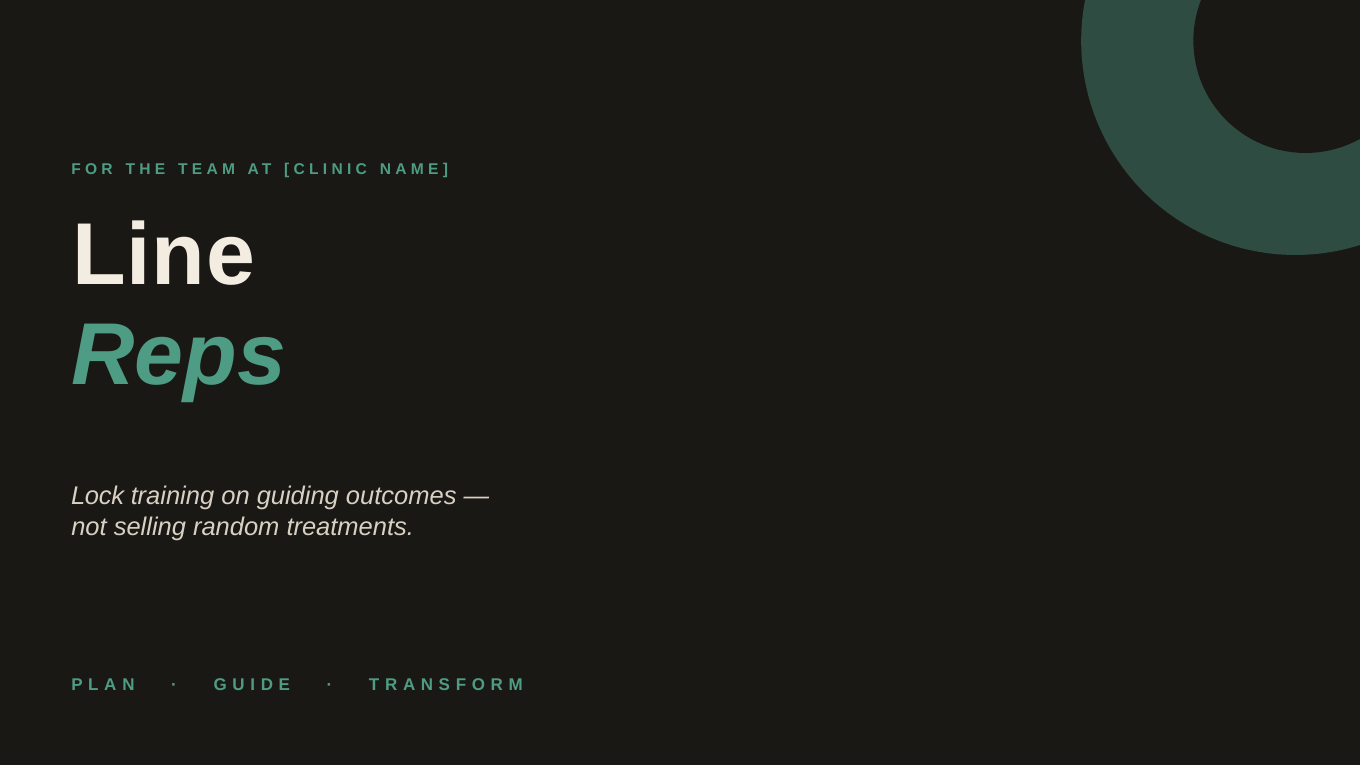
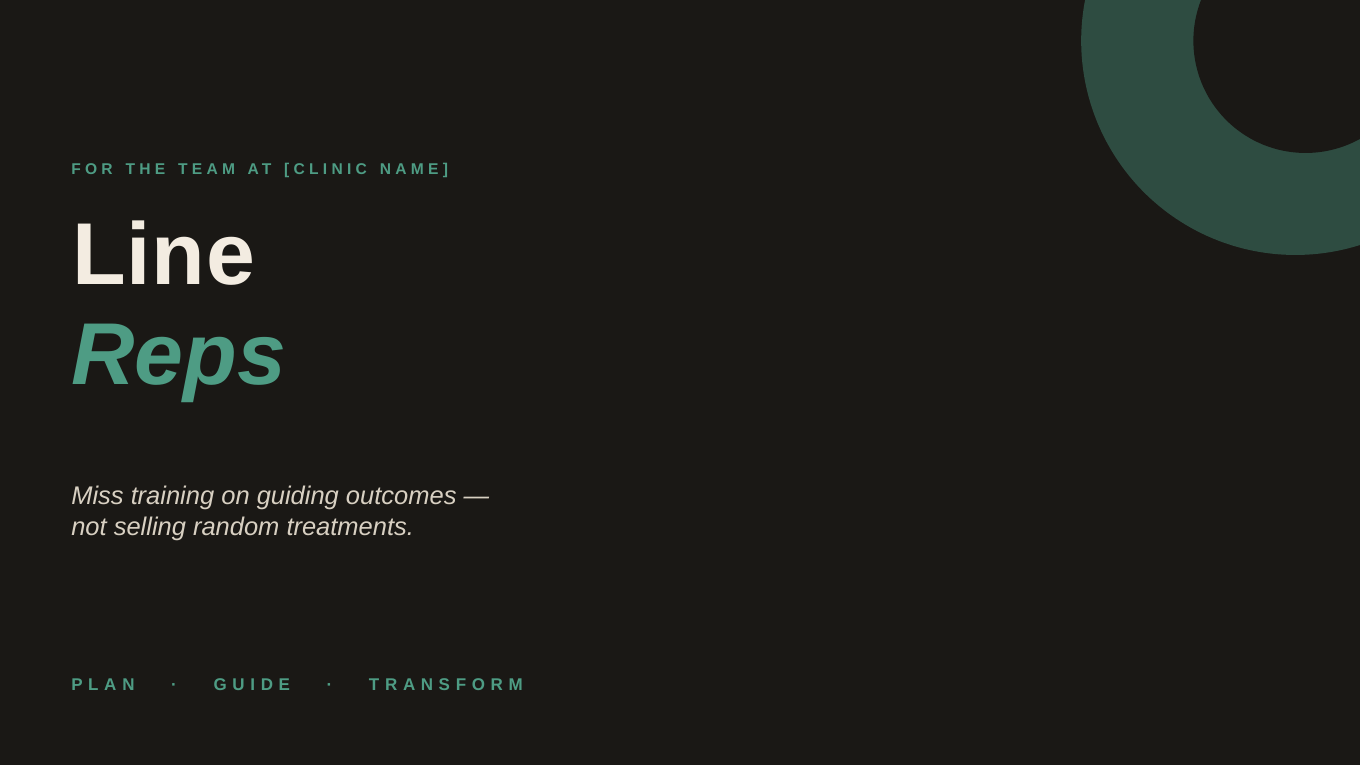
Lock: Lock -> Miss
